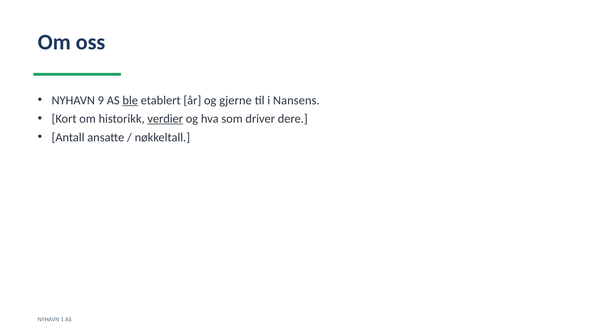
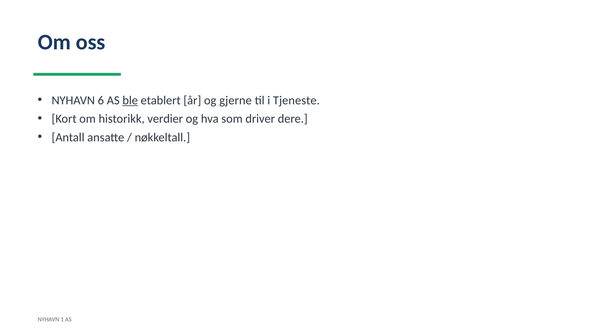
9: 9 -> 6
Nansens: Nansens -> Tjeneste
verdier underline: present -> none
